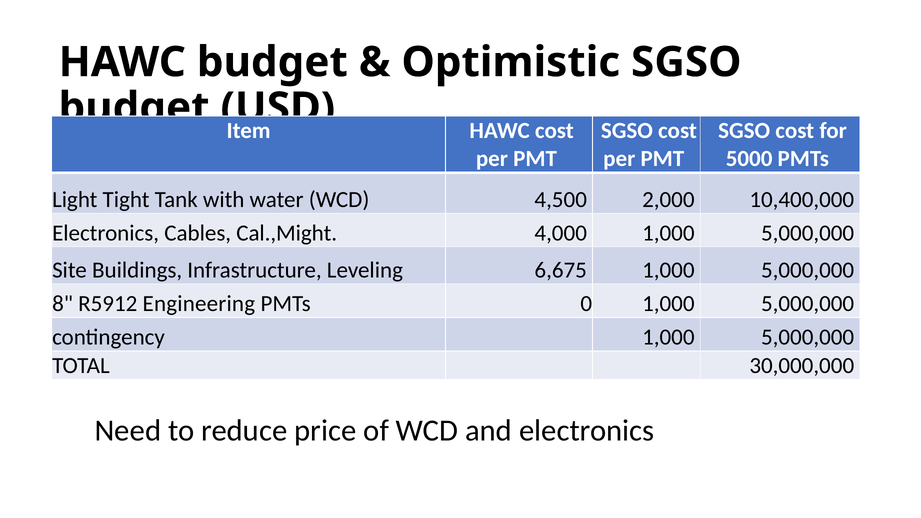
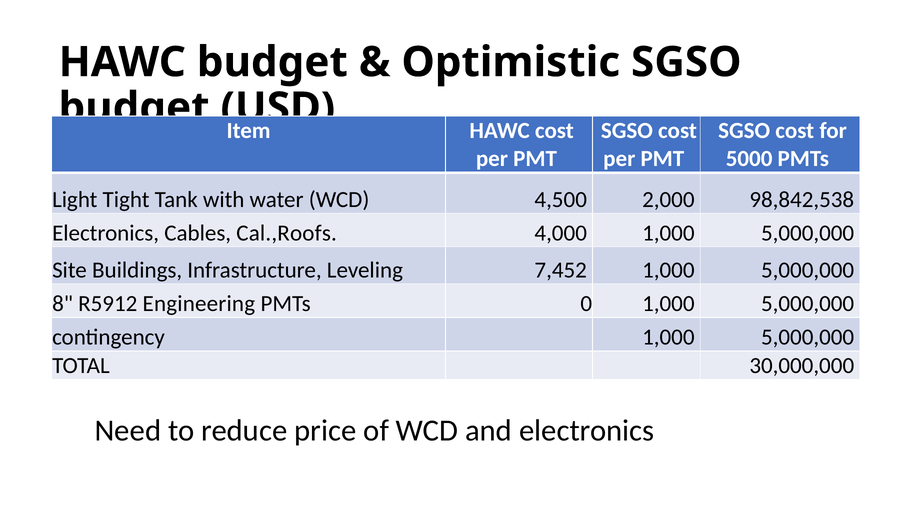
10,400,000: 10,400,000 -> 98,842,538
Cal.,Might: Cal.,Might -> Cal.,Roofs
6,675: 6,675 -> 7,452
